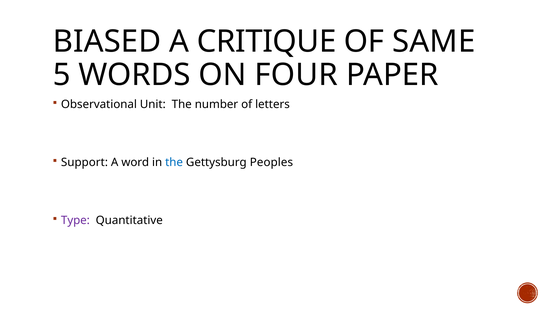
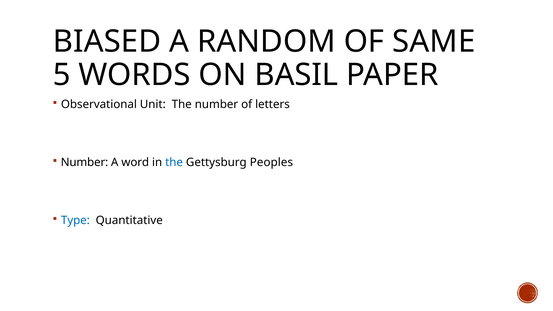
CRITIQUE: CRITIQUE -> RANDOM
FOUR: FOUR -> BASIL
Support at (84, 163): Support -> Number
Type colour: purple -> blue
